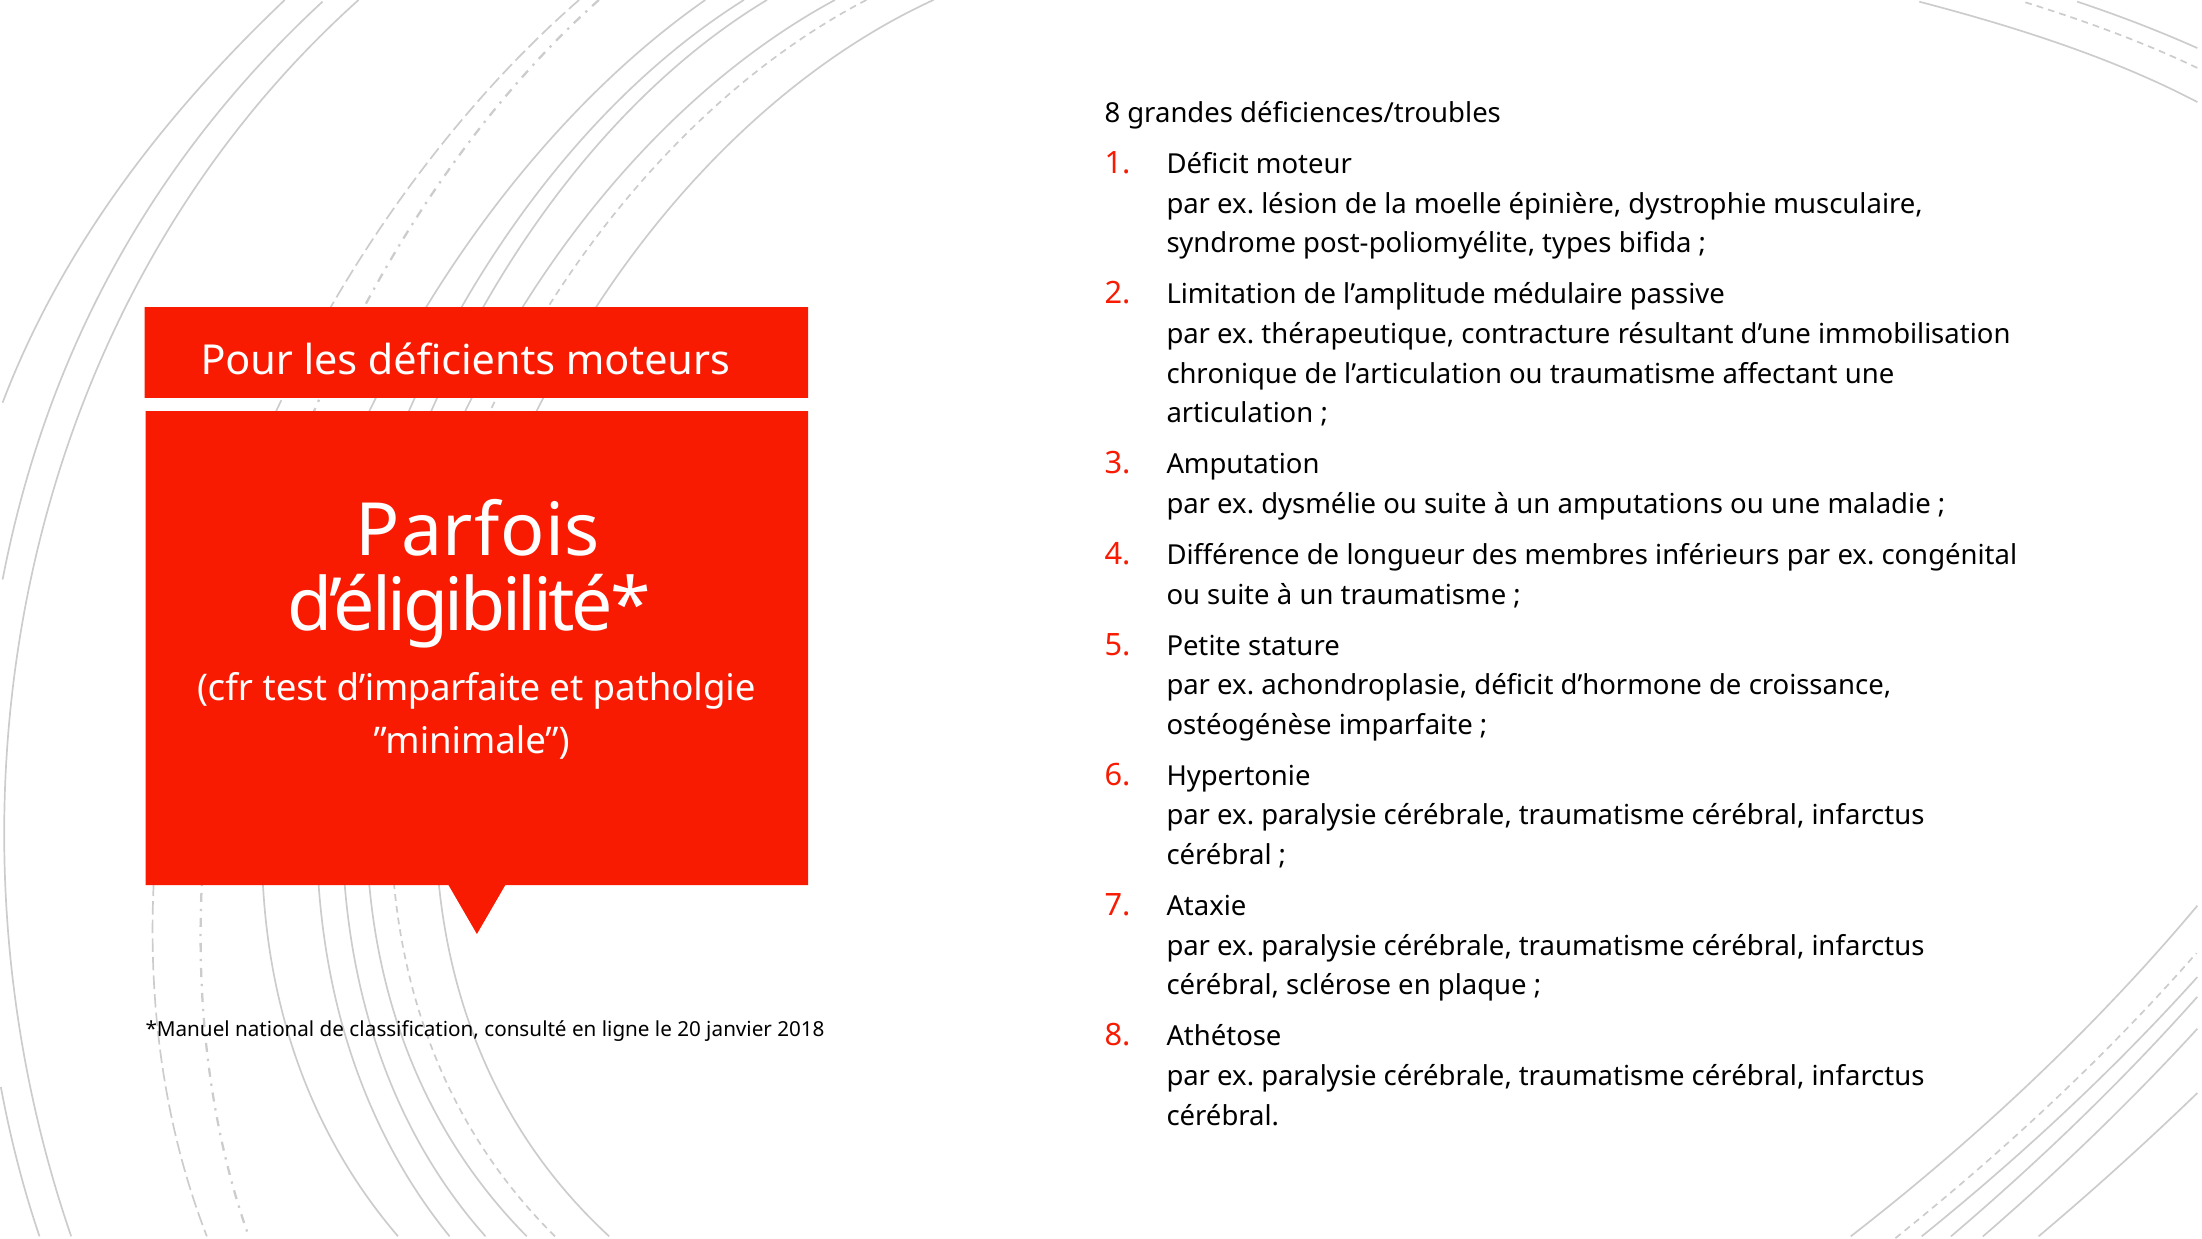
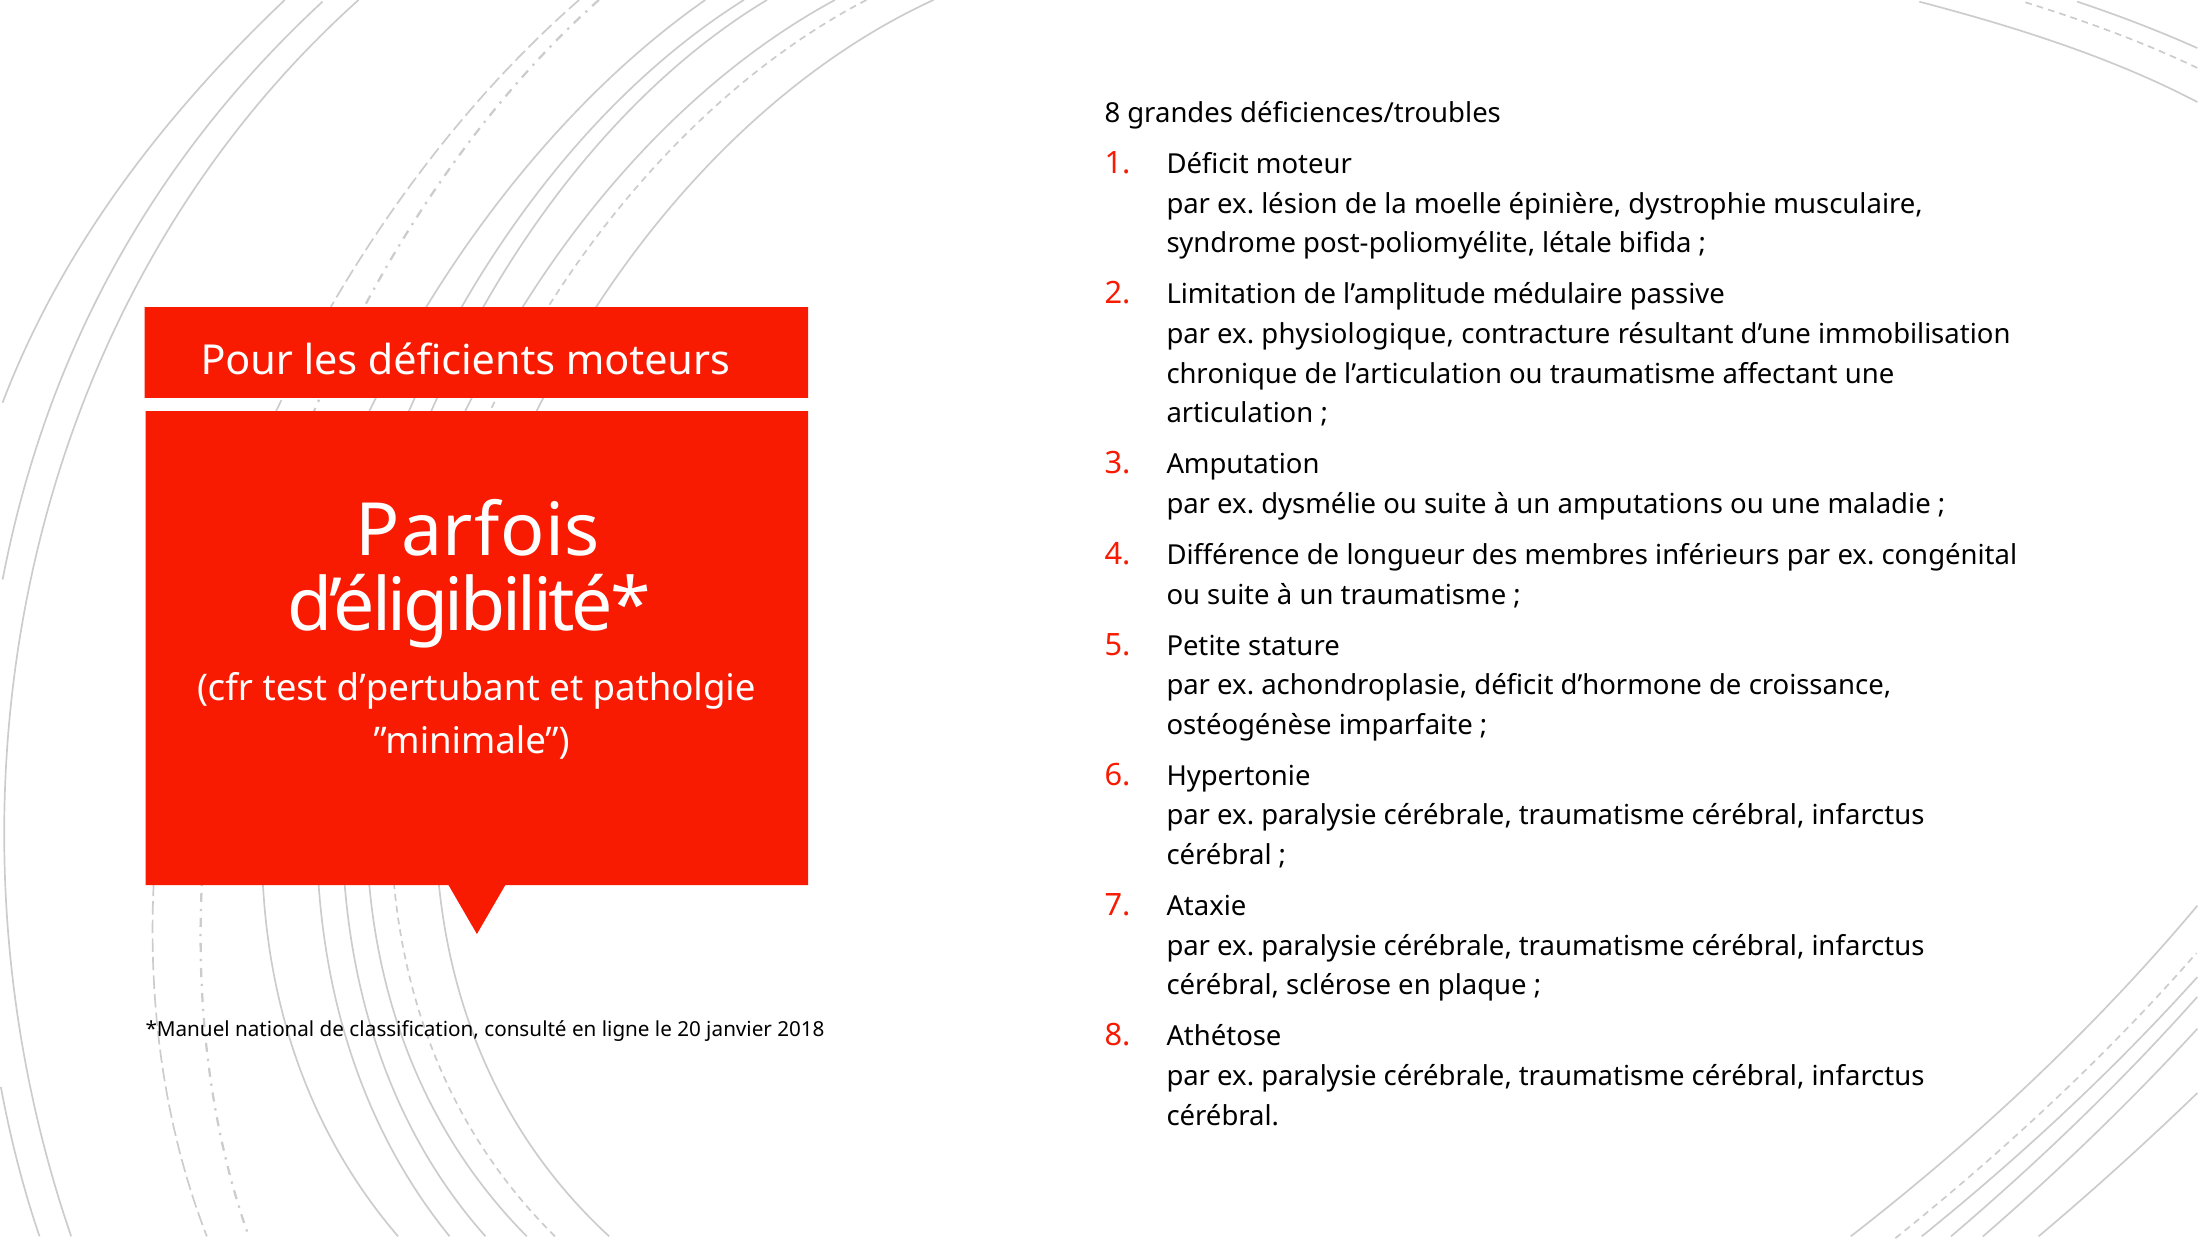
types: types -> létale
thérapeutique: thérapeutique -> physiologique
d’imparfaite: d’imparfaite -> d’pertubant
